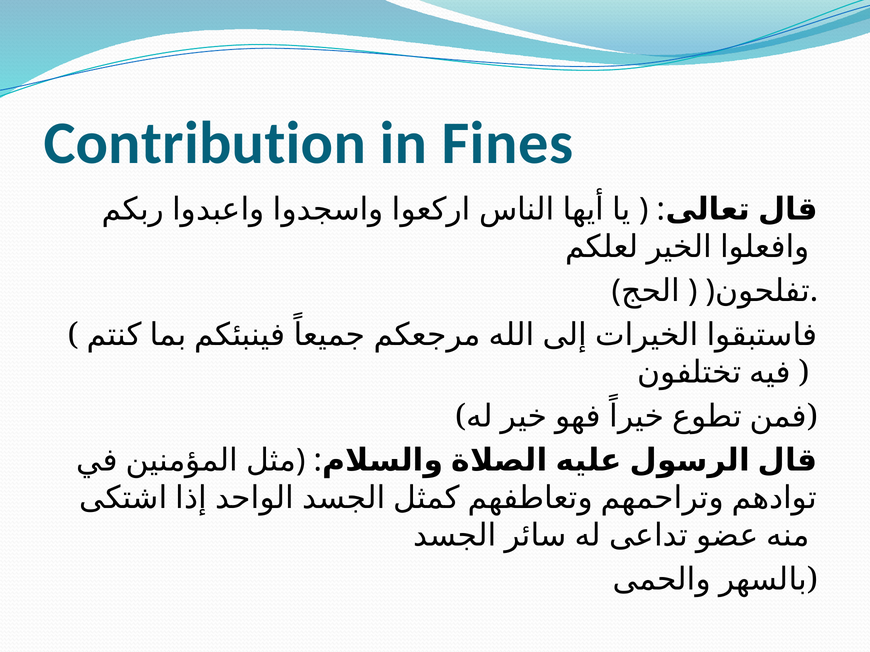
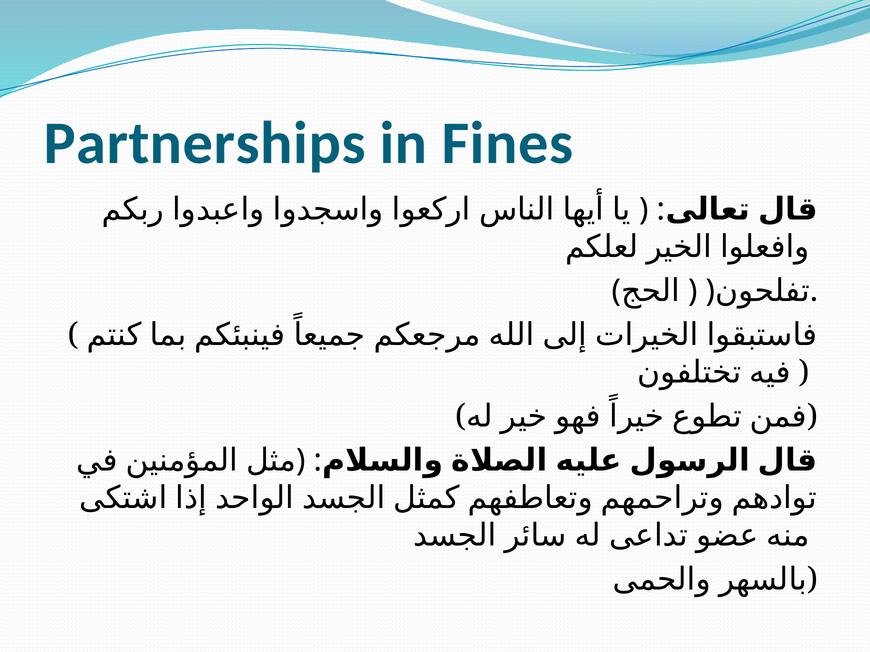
Contribution: Contribution -> Partnerships
